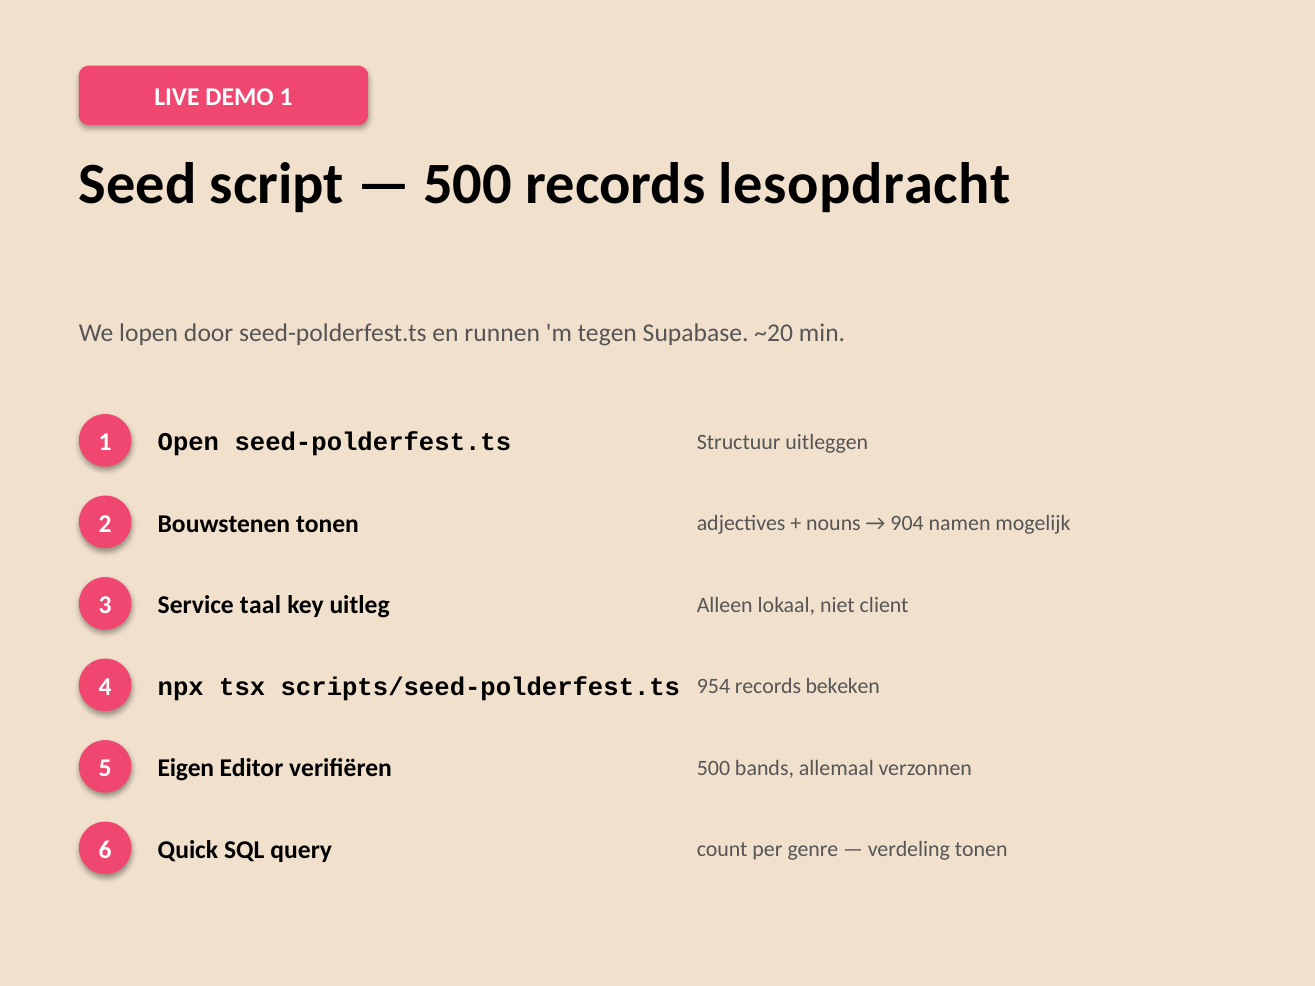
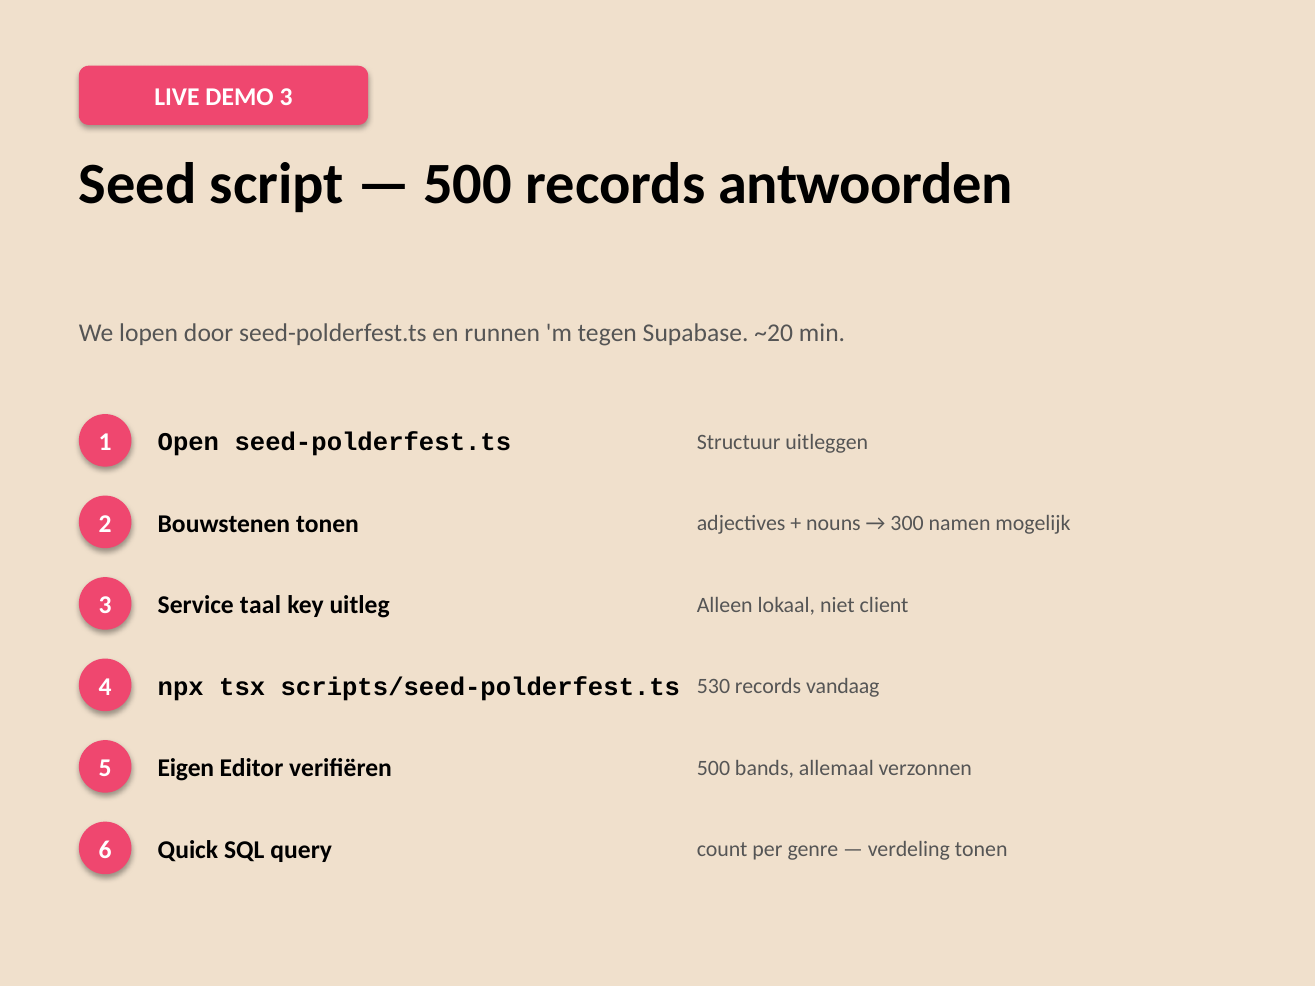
DEMO 1: 1 -> 3
lesopdracht: lesopdracht -> antwoorden
904: 904 -> 300
954: 954 -> 530
bekeken: bekeken -> vandaag
